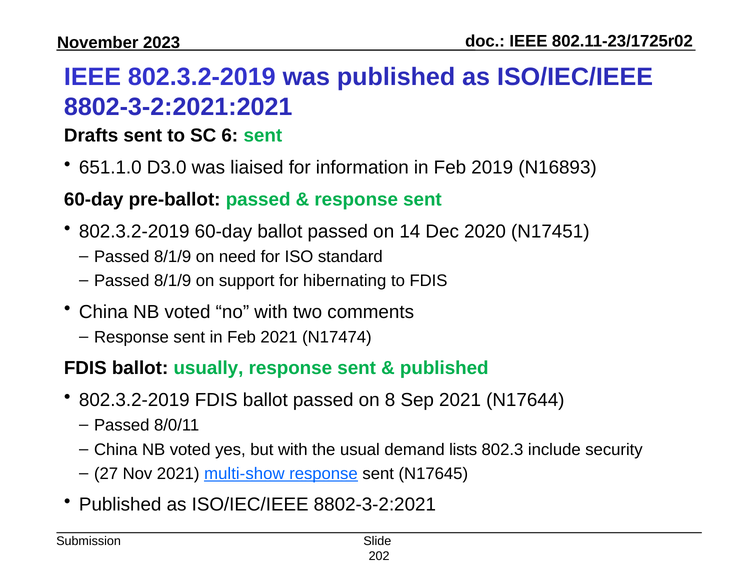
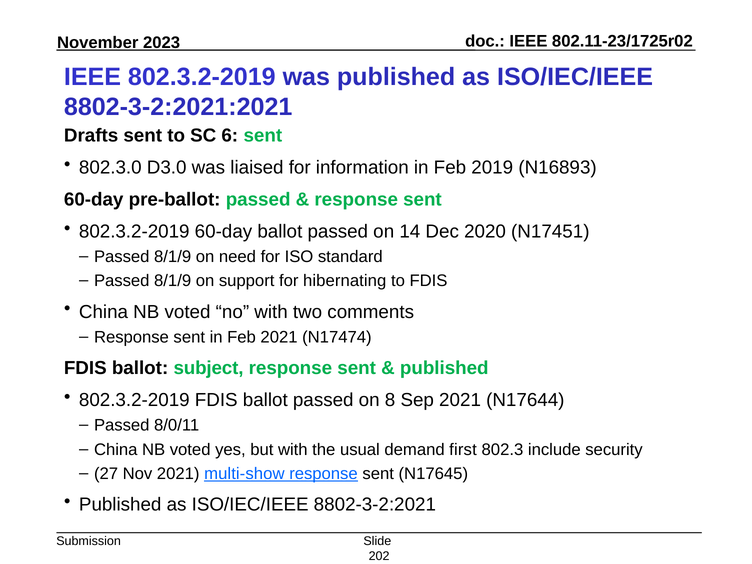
651.1.0: 651.1.0 -> 802.3.0
usually: usually -> subject
lists: lists -> first
